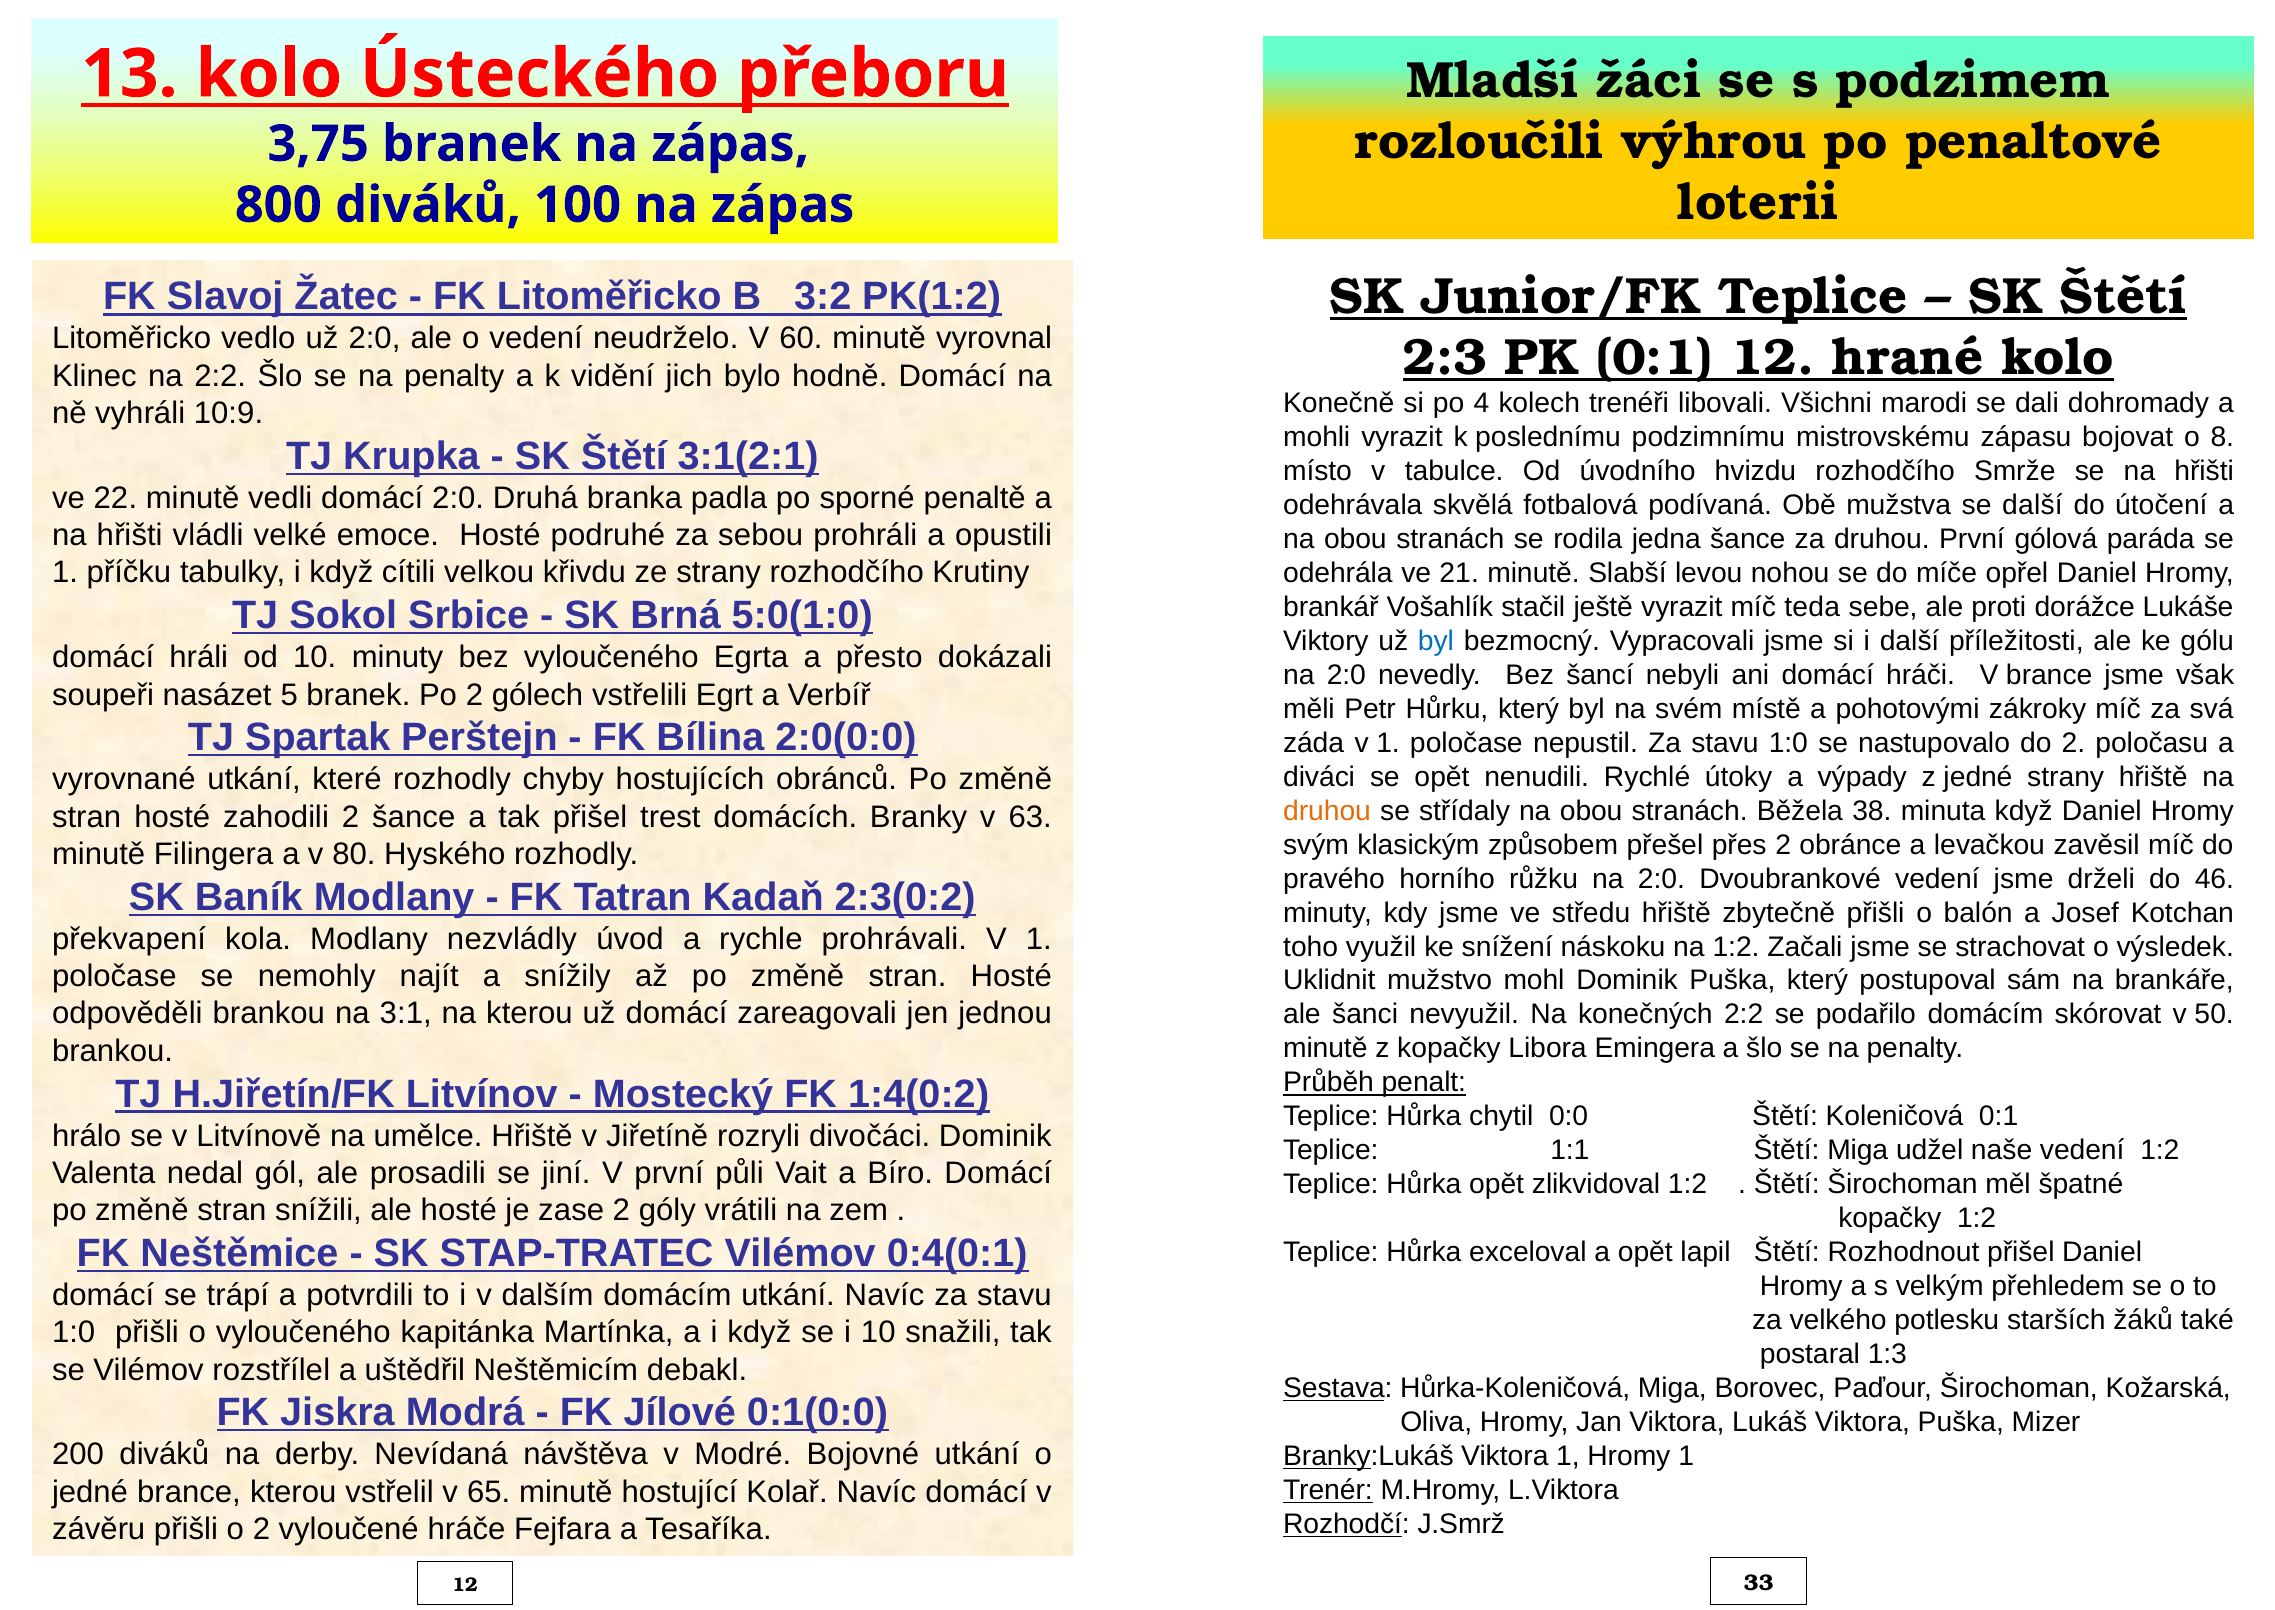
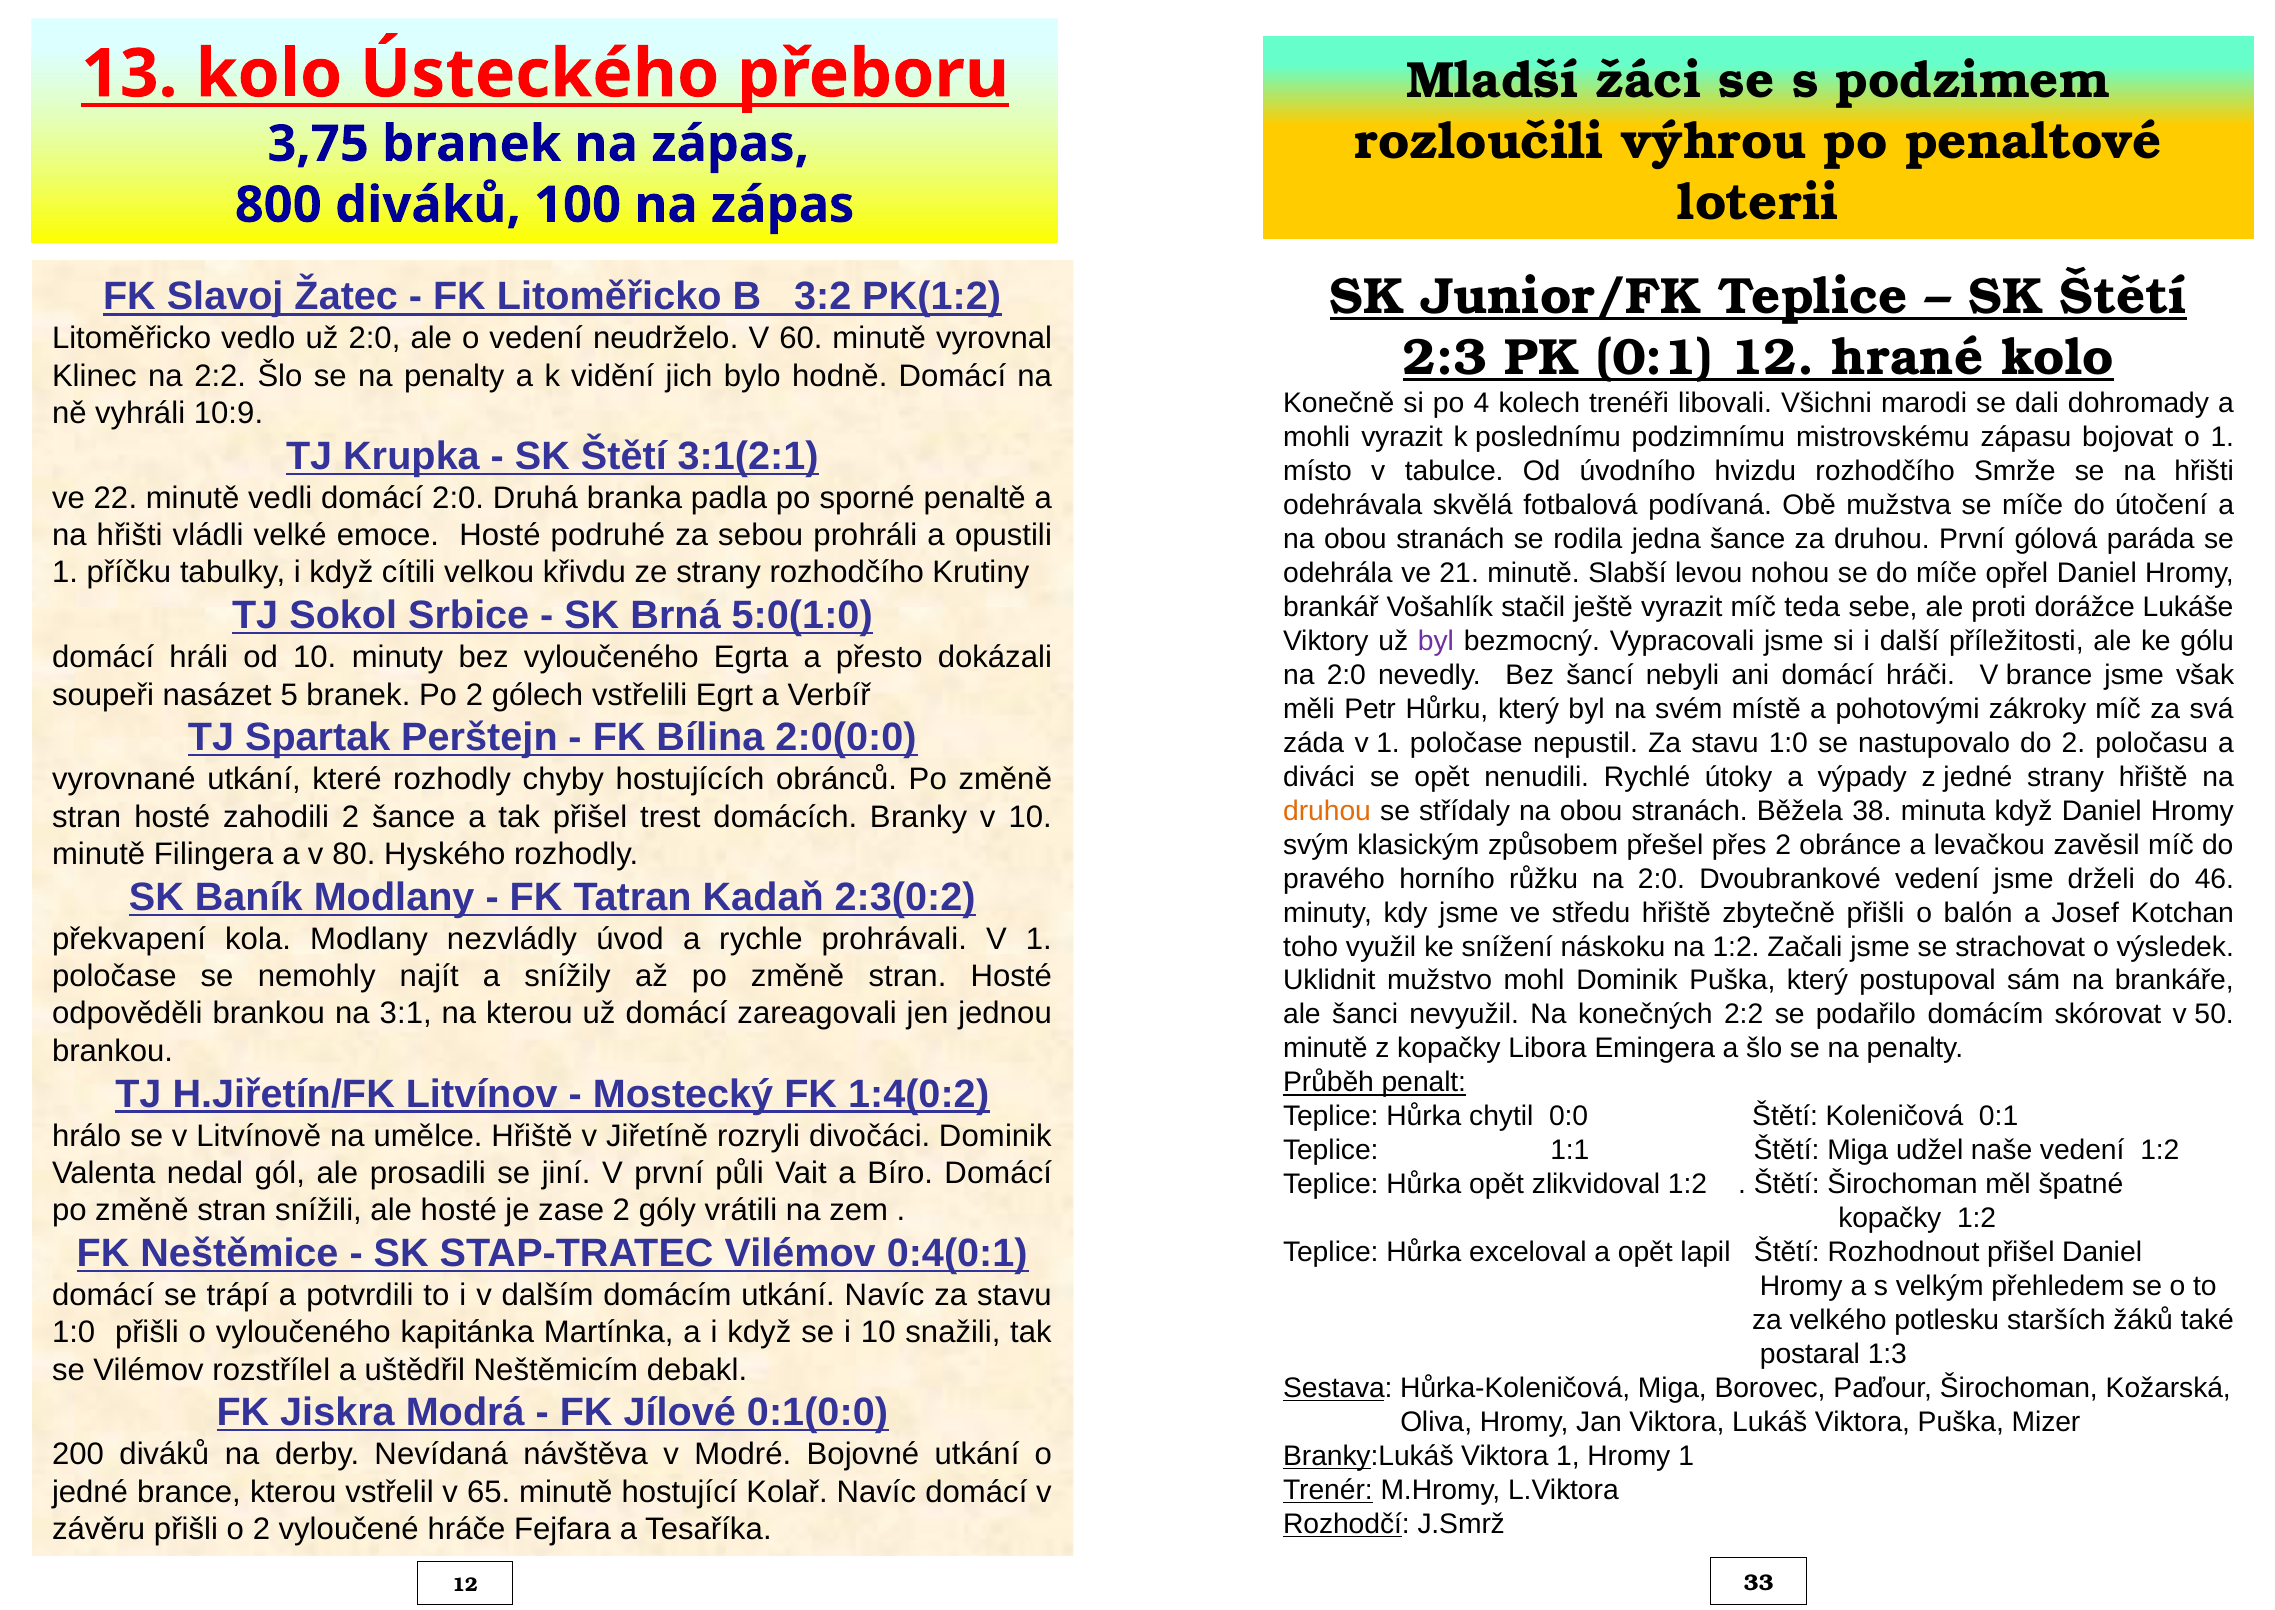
o 8: 8 -> 1
se další: další -> míče
byl at (1436, 641) colour: blue -> purple
v 63: 63 -> 10
